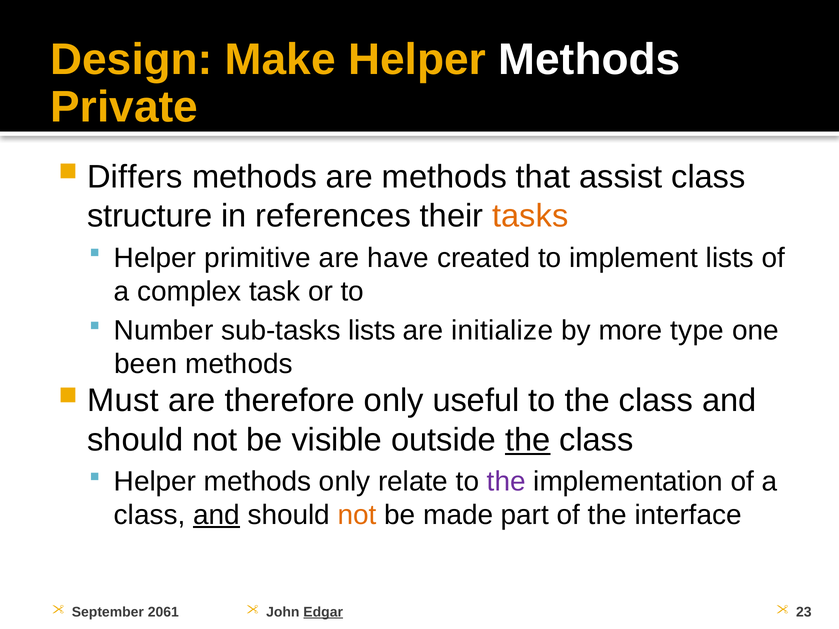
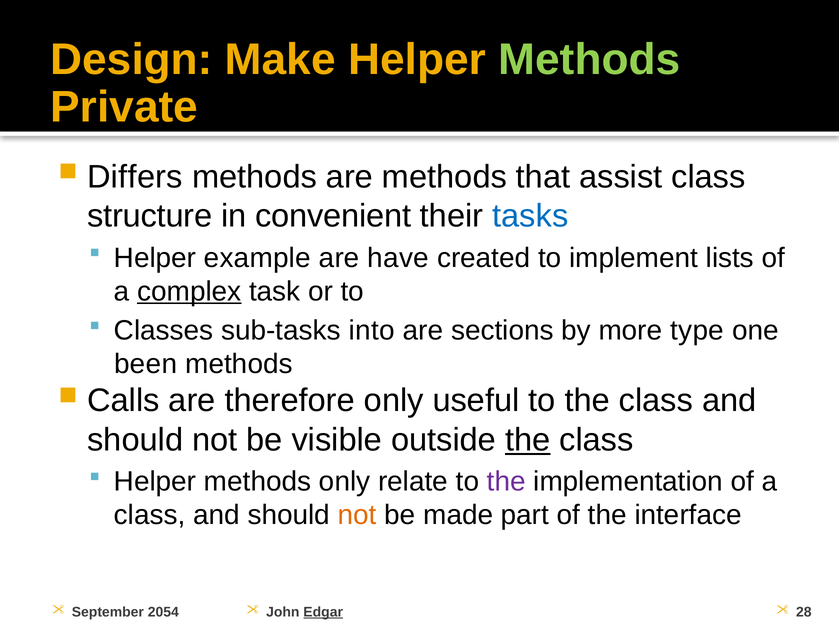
Methods at (589, 59) colour: white -> light green
references: references -> convenient
tasks colour: orange -> blue
primitive: primitive -> example
complex underline: none -> present
Number: Number -> Classes
sub-tasks lists: lists -> into
initialize: initialize -> sections
Must: Must -> Calls
and at (216, 515) underline: present -> none
2061: 2061 -> 2054
23: 23 -> 28
